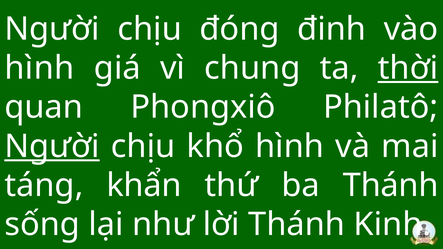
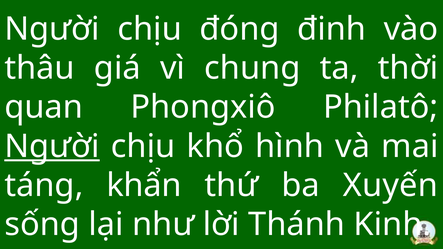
hình at (39, 68): hình -> thâu
thời underline: present -> none
ba Thánh: Thánh -> Xuyến
